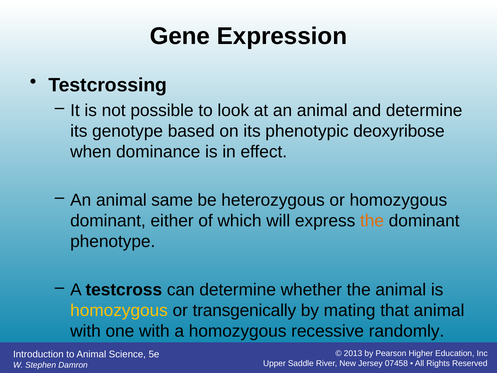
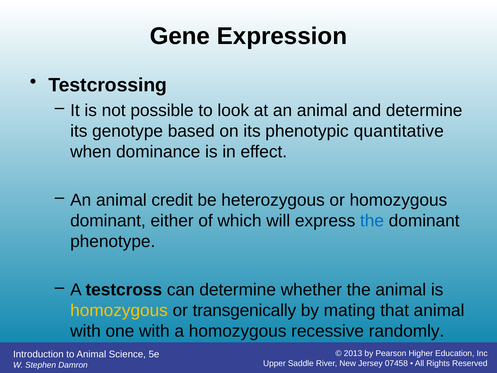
deoxyribose: deoxyribose -> quantitative
same: same -> credit
the at (372, 221) colour: orange -> blue
